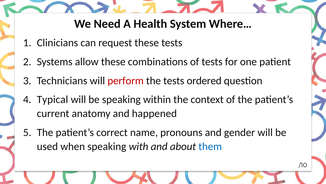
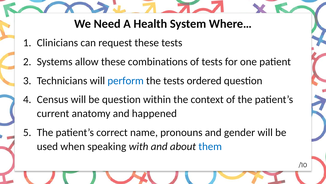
perform colour: red -> blue
Typical: Typical -> Census
be speaking: speaking -> question
